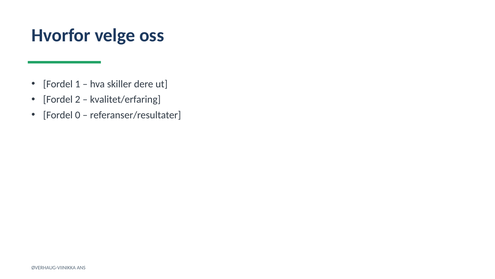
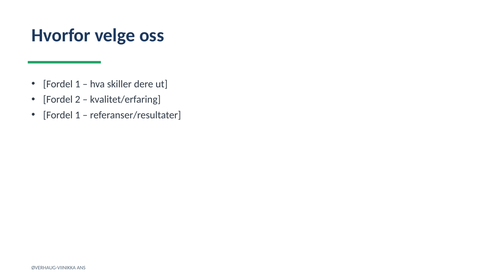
0 at (78, 115): 0 -> 1
